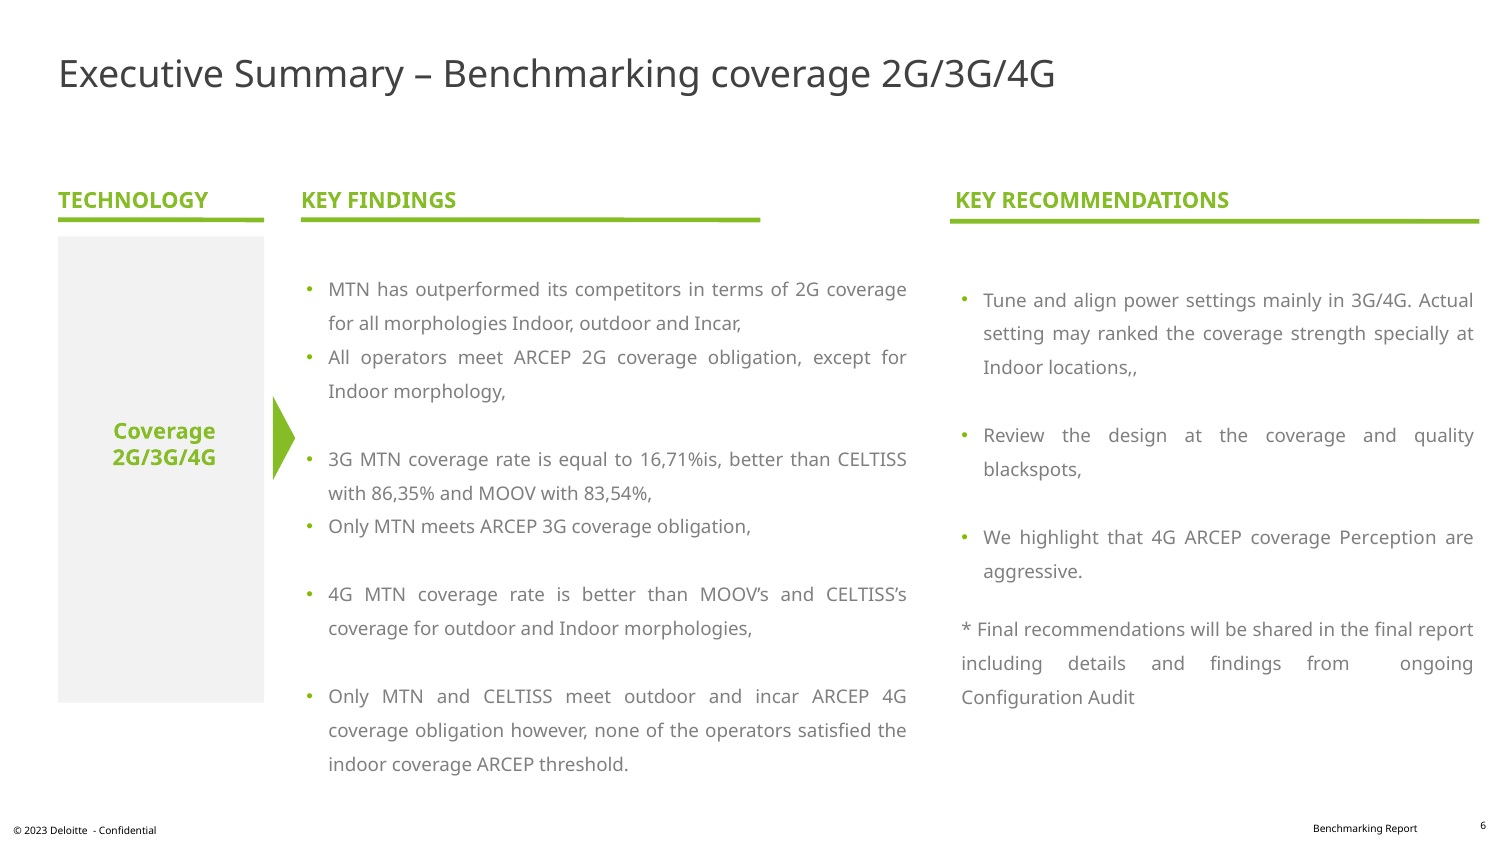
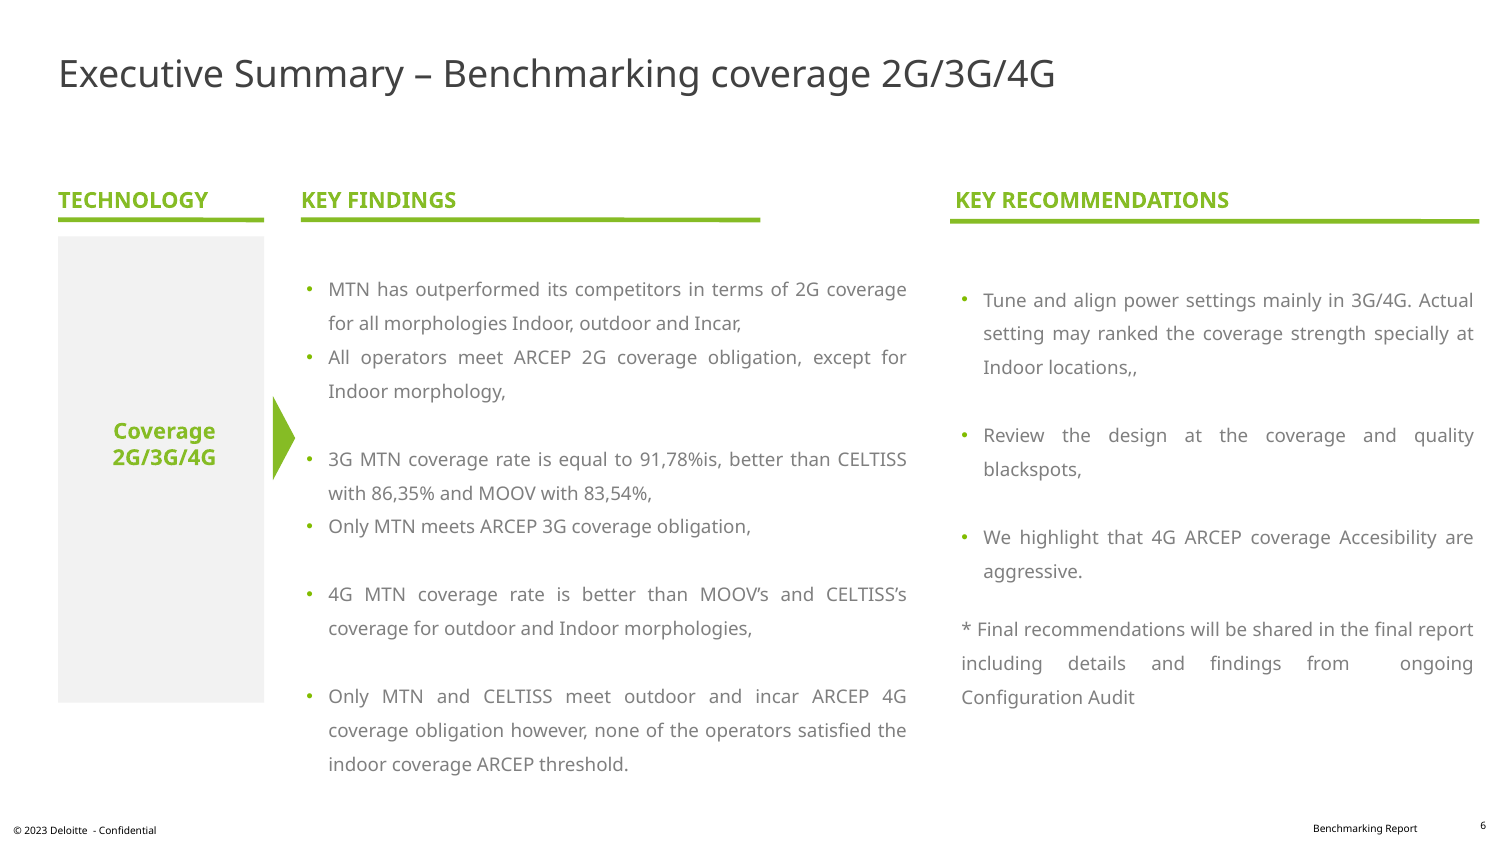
16,71%is: 16,71%is -> 91,78%is
Perception: Perception -> Accesibility
